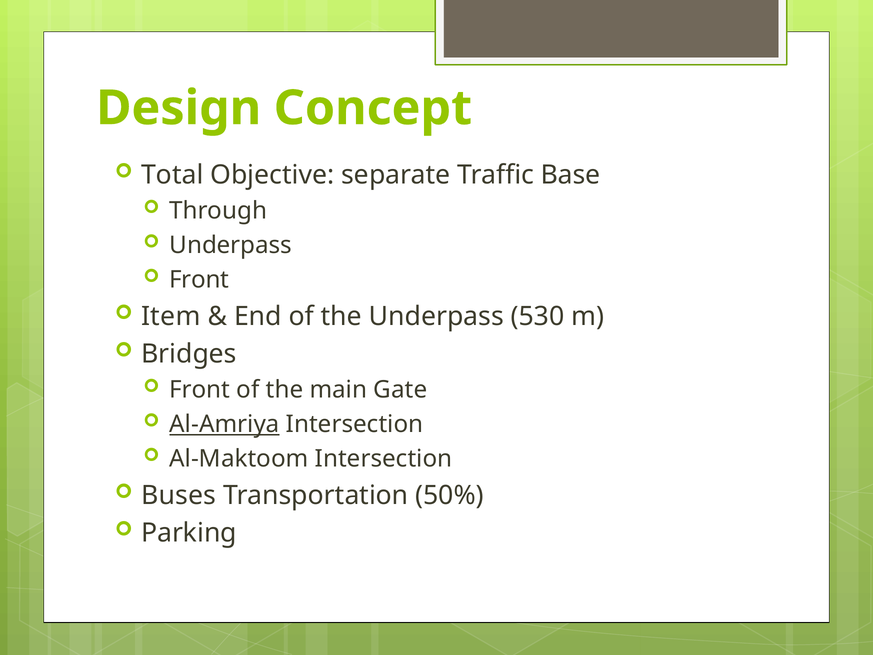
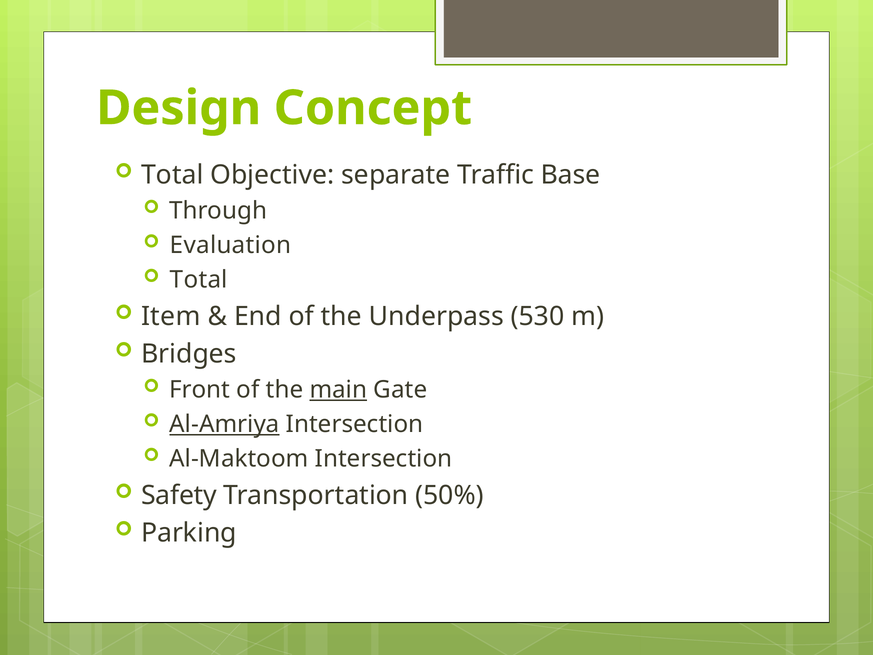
Underpass at (231, 245): Underpass -> Evaluation
Front at (199, 280): Front -> Total
main underline: none -> present
Buses: Buses -> Safety
